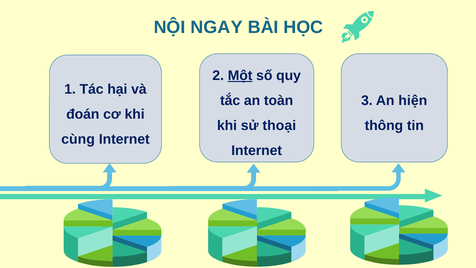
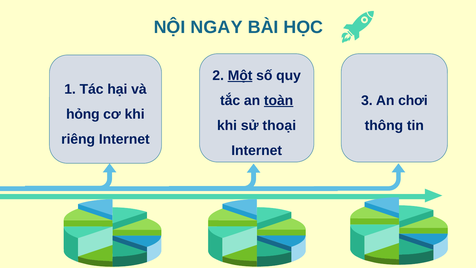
toàn underline: none -> present
hiện: hiện -> chơi
đoán: đoán -> hỏng
cùng: cùng -> riêng
